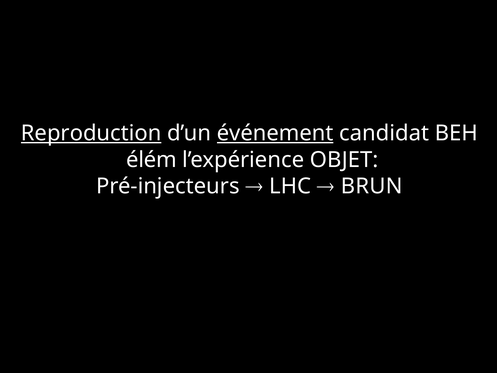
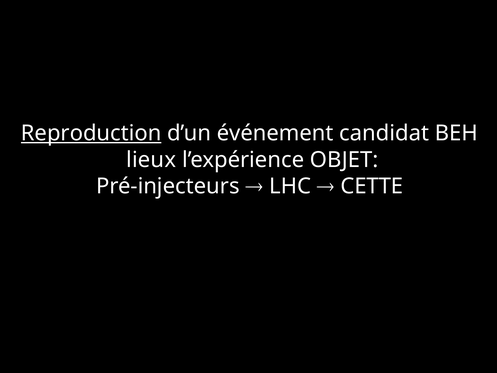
événement underline: present -> none
élém: élém -> lieux
BRUN: BRUN -> CETTE
